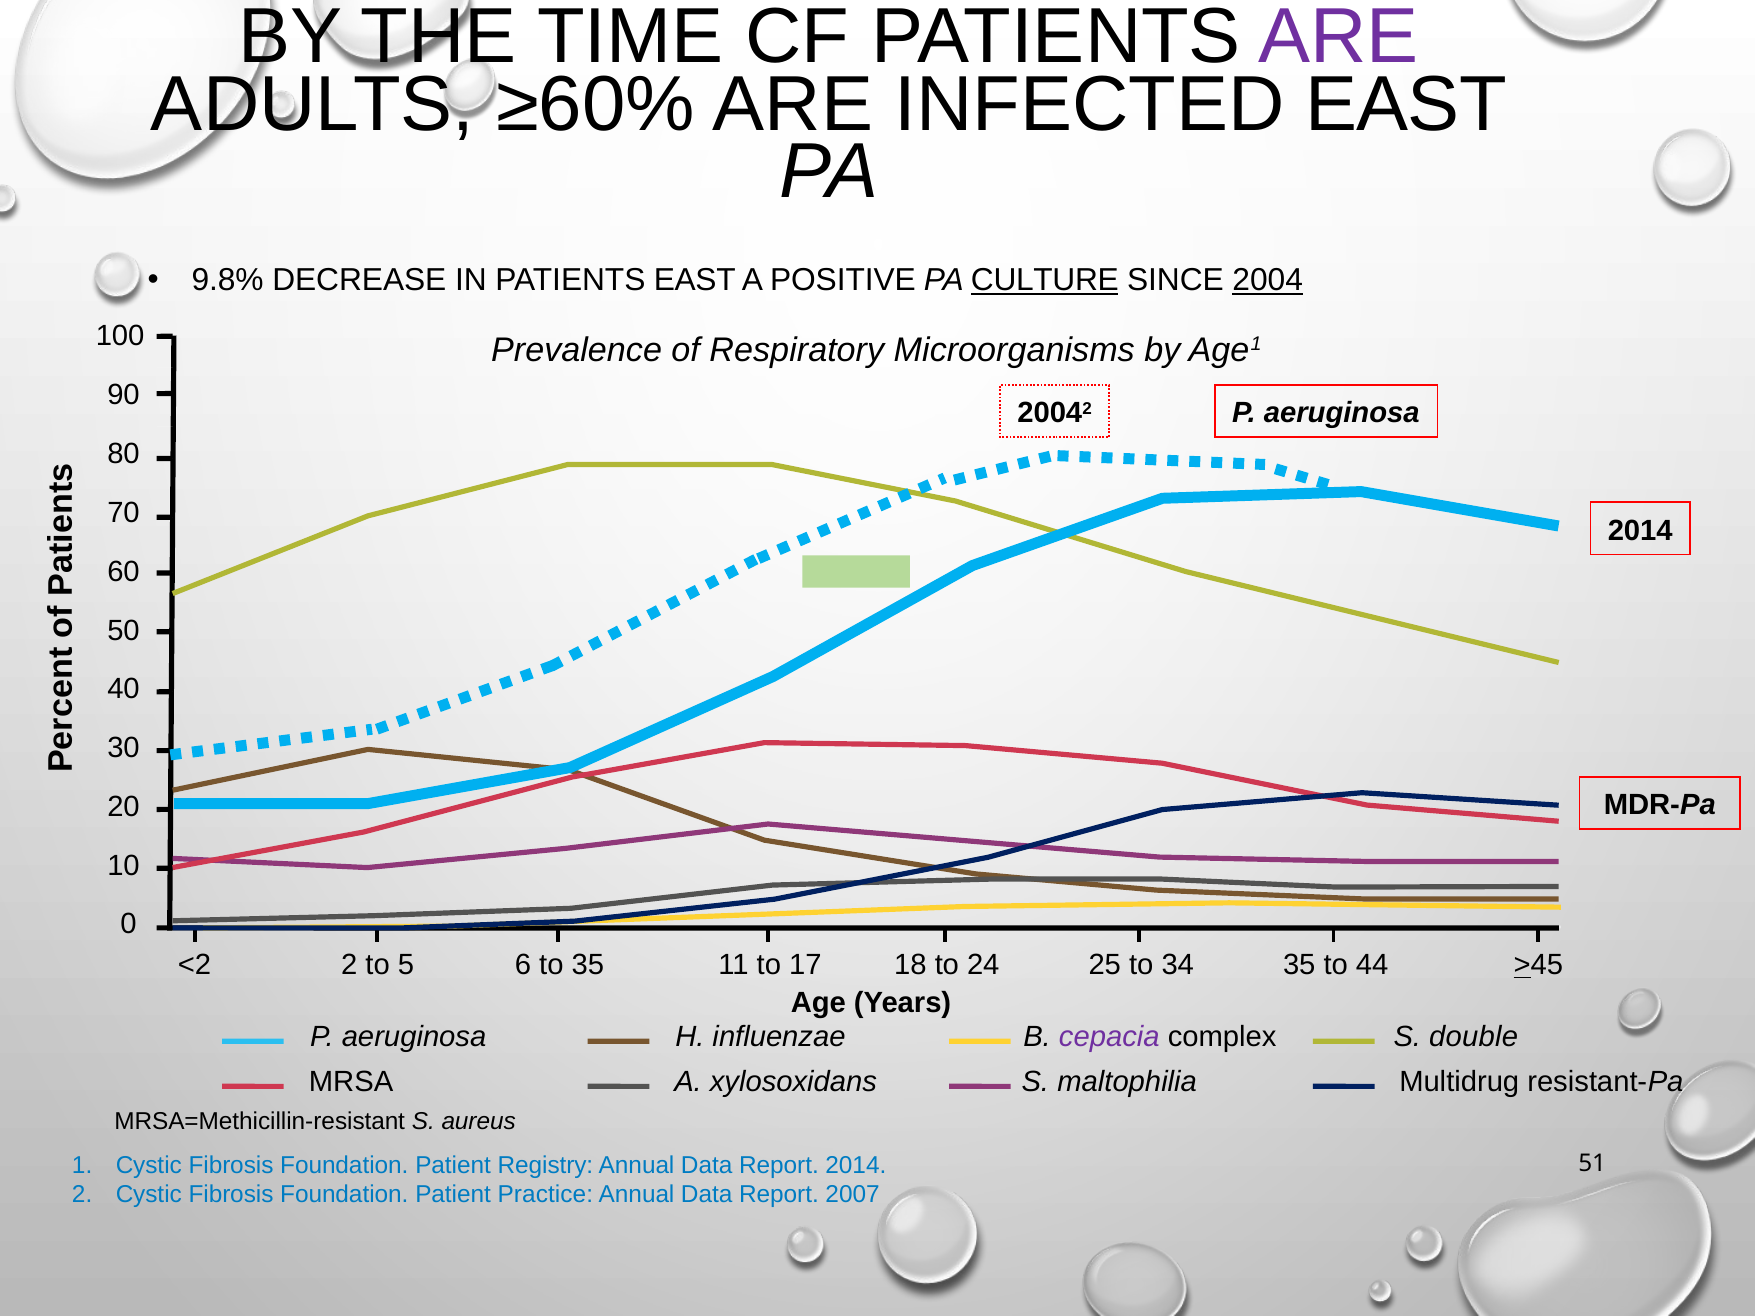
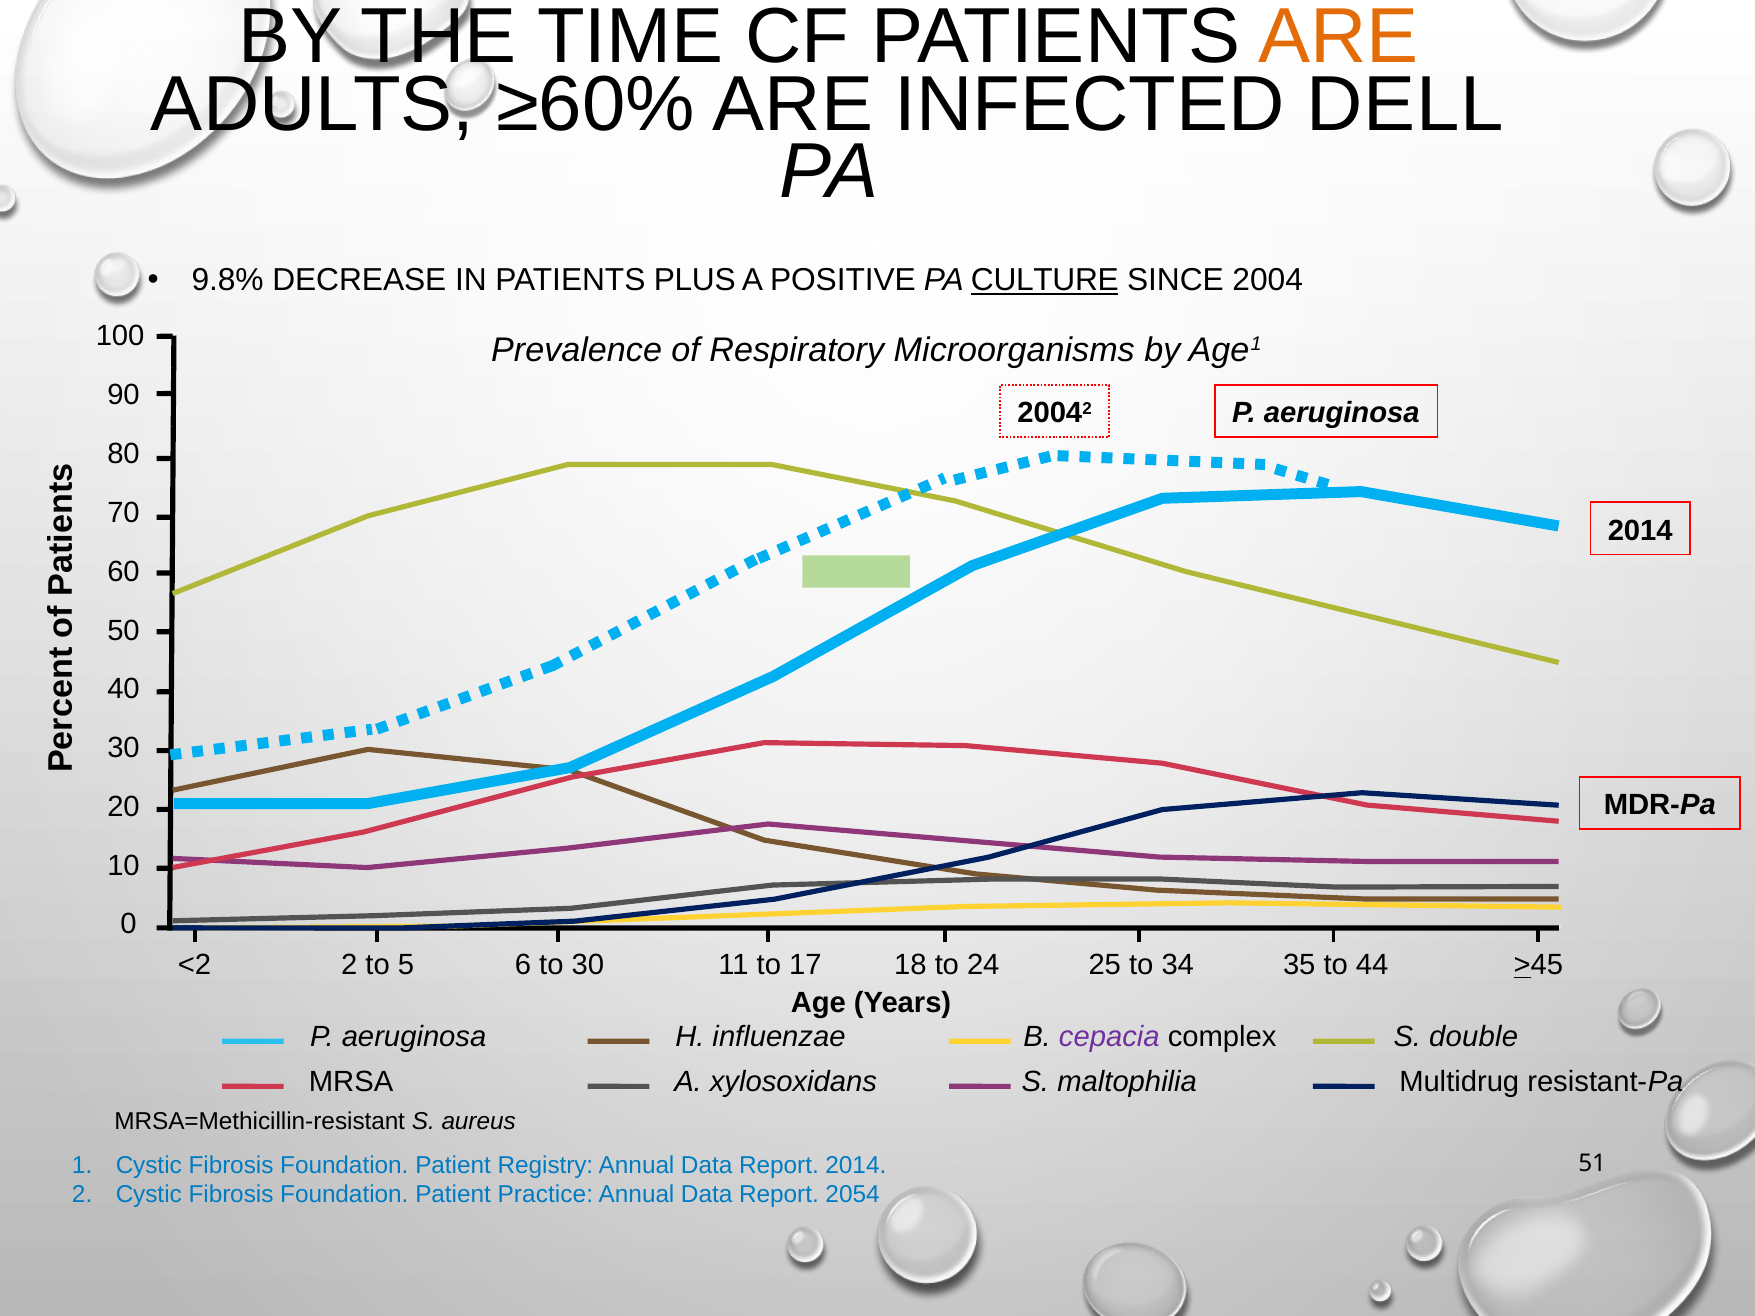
ARE at (1338, 37) colour: purple -> orange
INFECTED EAST: EAST -> DELL
PATIENTS EAST: EAST -> PLUS
2004 underline: present -> none
to 35: 35 -> 30
2007: 2007 -> 2054
